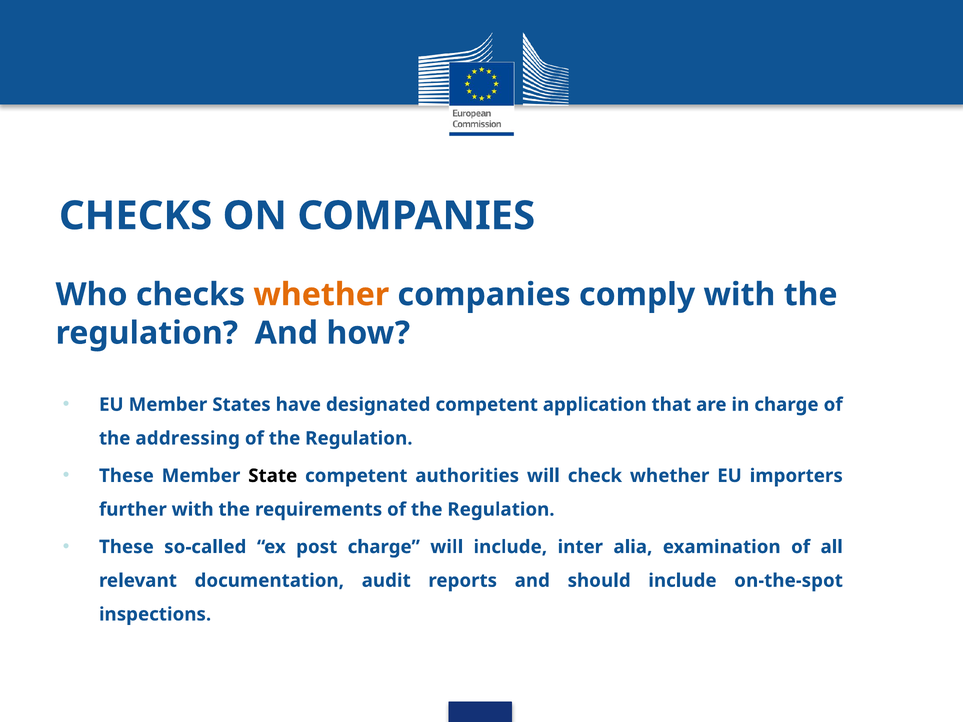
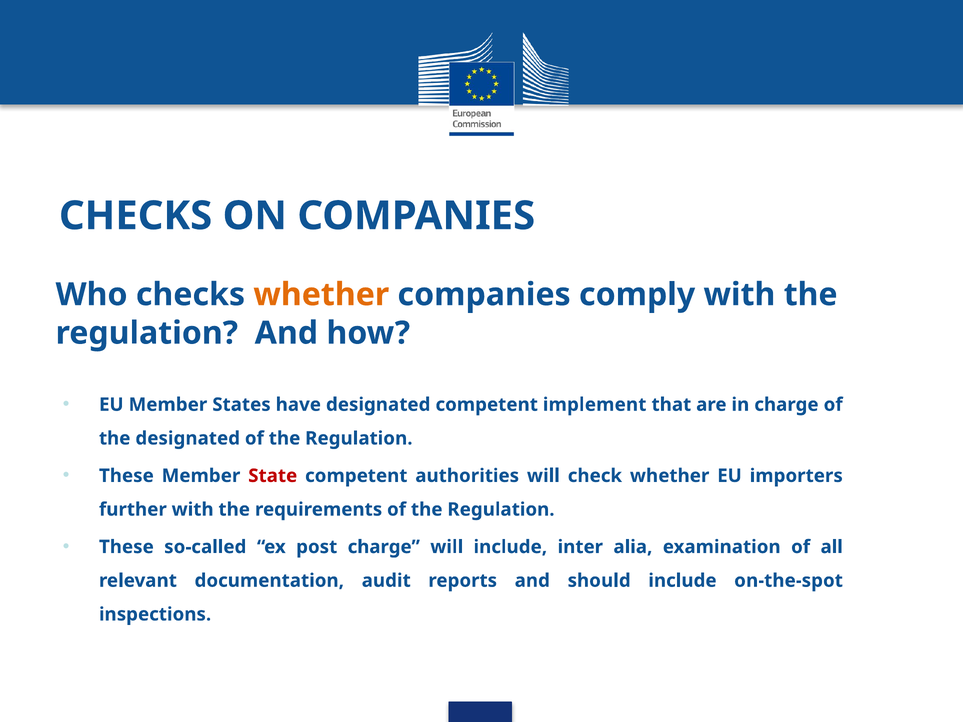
application: application -> implement
the addressing: addressing -> designated
State colour: black -> red
